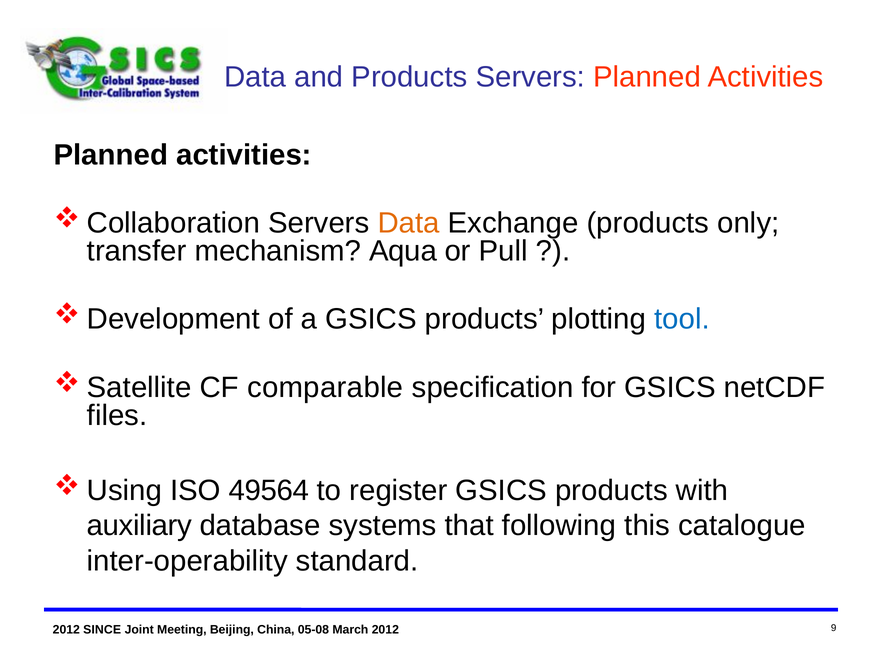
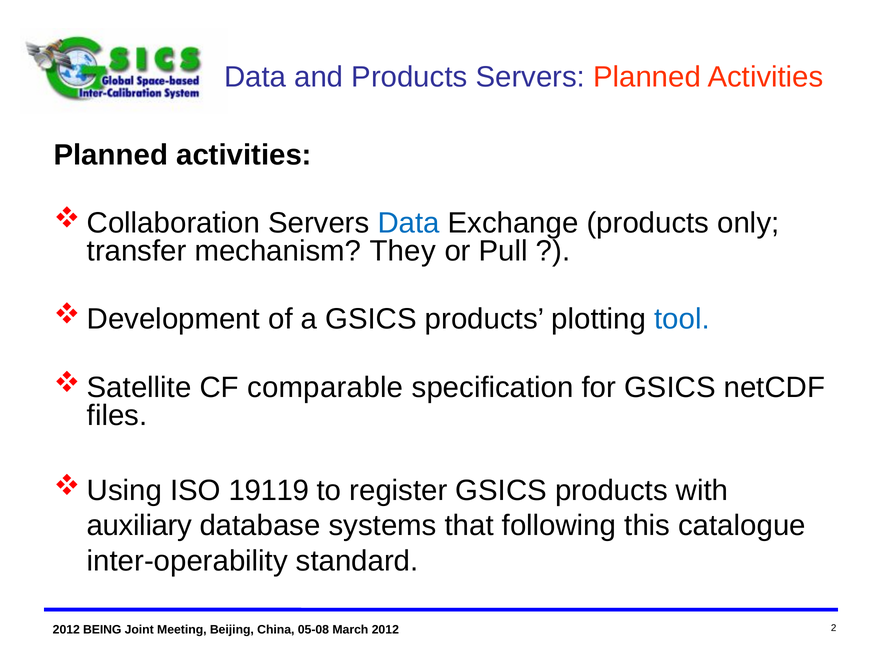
Data at (409, 223) colour: orange -> blue
Aqua: Aqua -> They
49564: 49564 -> 19119
SINCE: SINCE -> BEING
9: 9 -> 2
